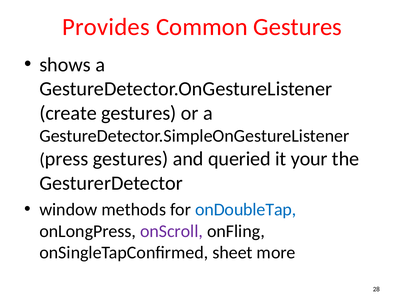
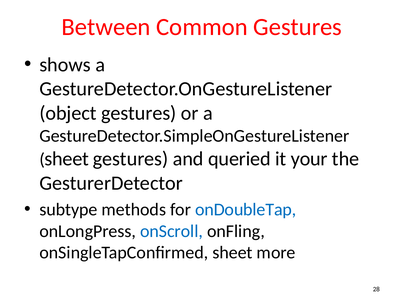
Provides: Provides -> Between
create: create -> object
press at (67, 159): press -> sheet
window: window -> subtype
onScroll colour: purple -> blue
